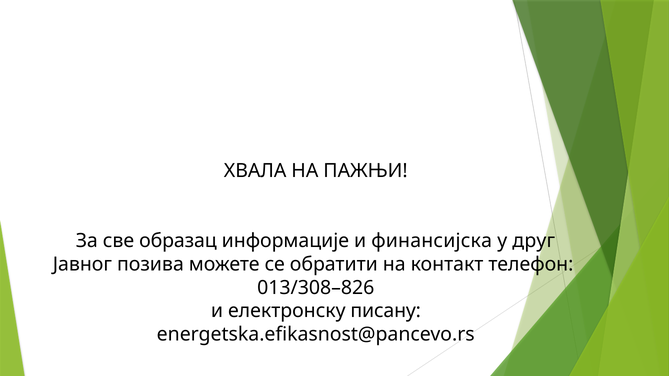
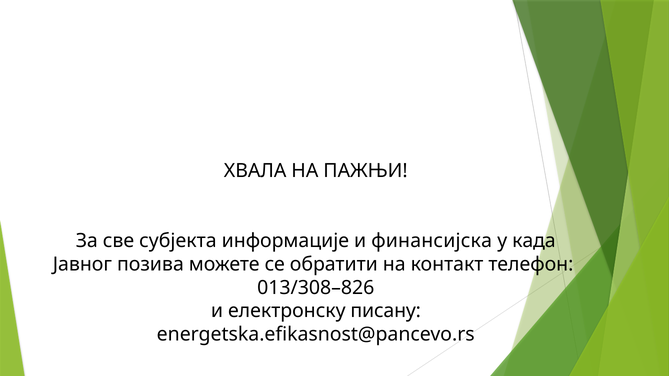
образац: образац -> субјекта
друг: друг -> када
